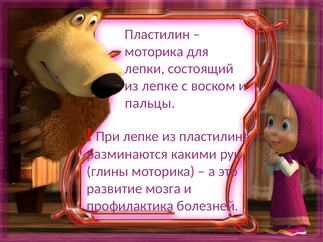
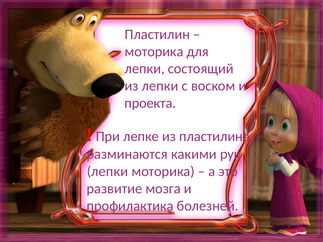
из лепке: лепке -> лепки
пальцы: пальцы -> проекта
глины at (108, 172): глины -> лепки
